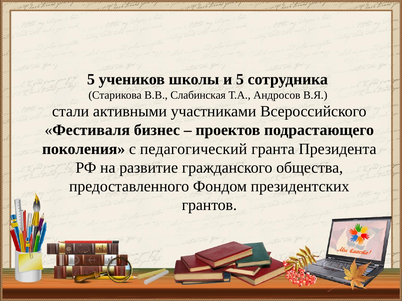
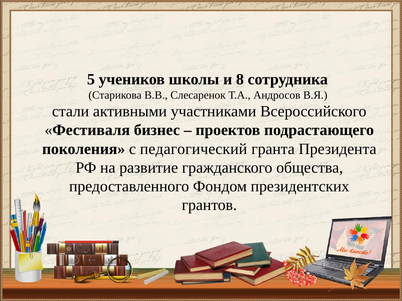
и 5: 5 -> 8
Слабинская: Слабинская -> Слесаренок
